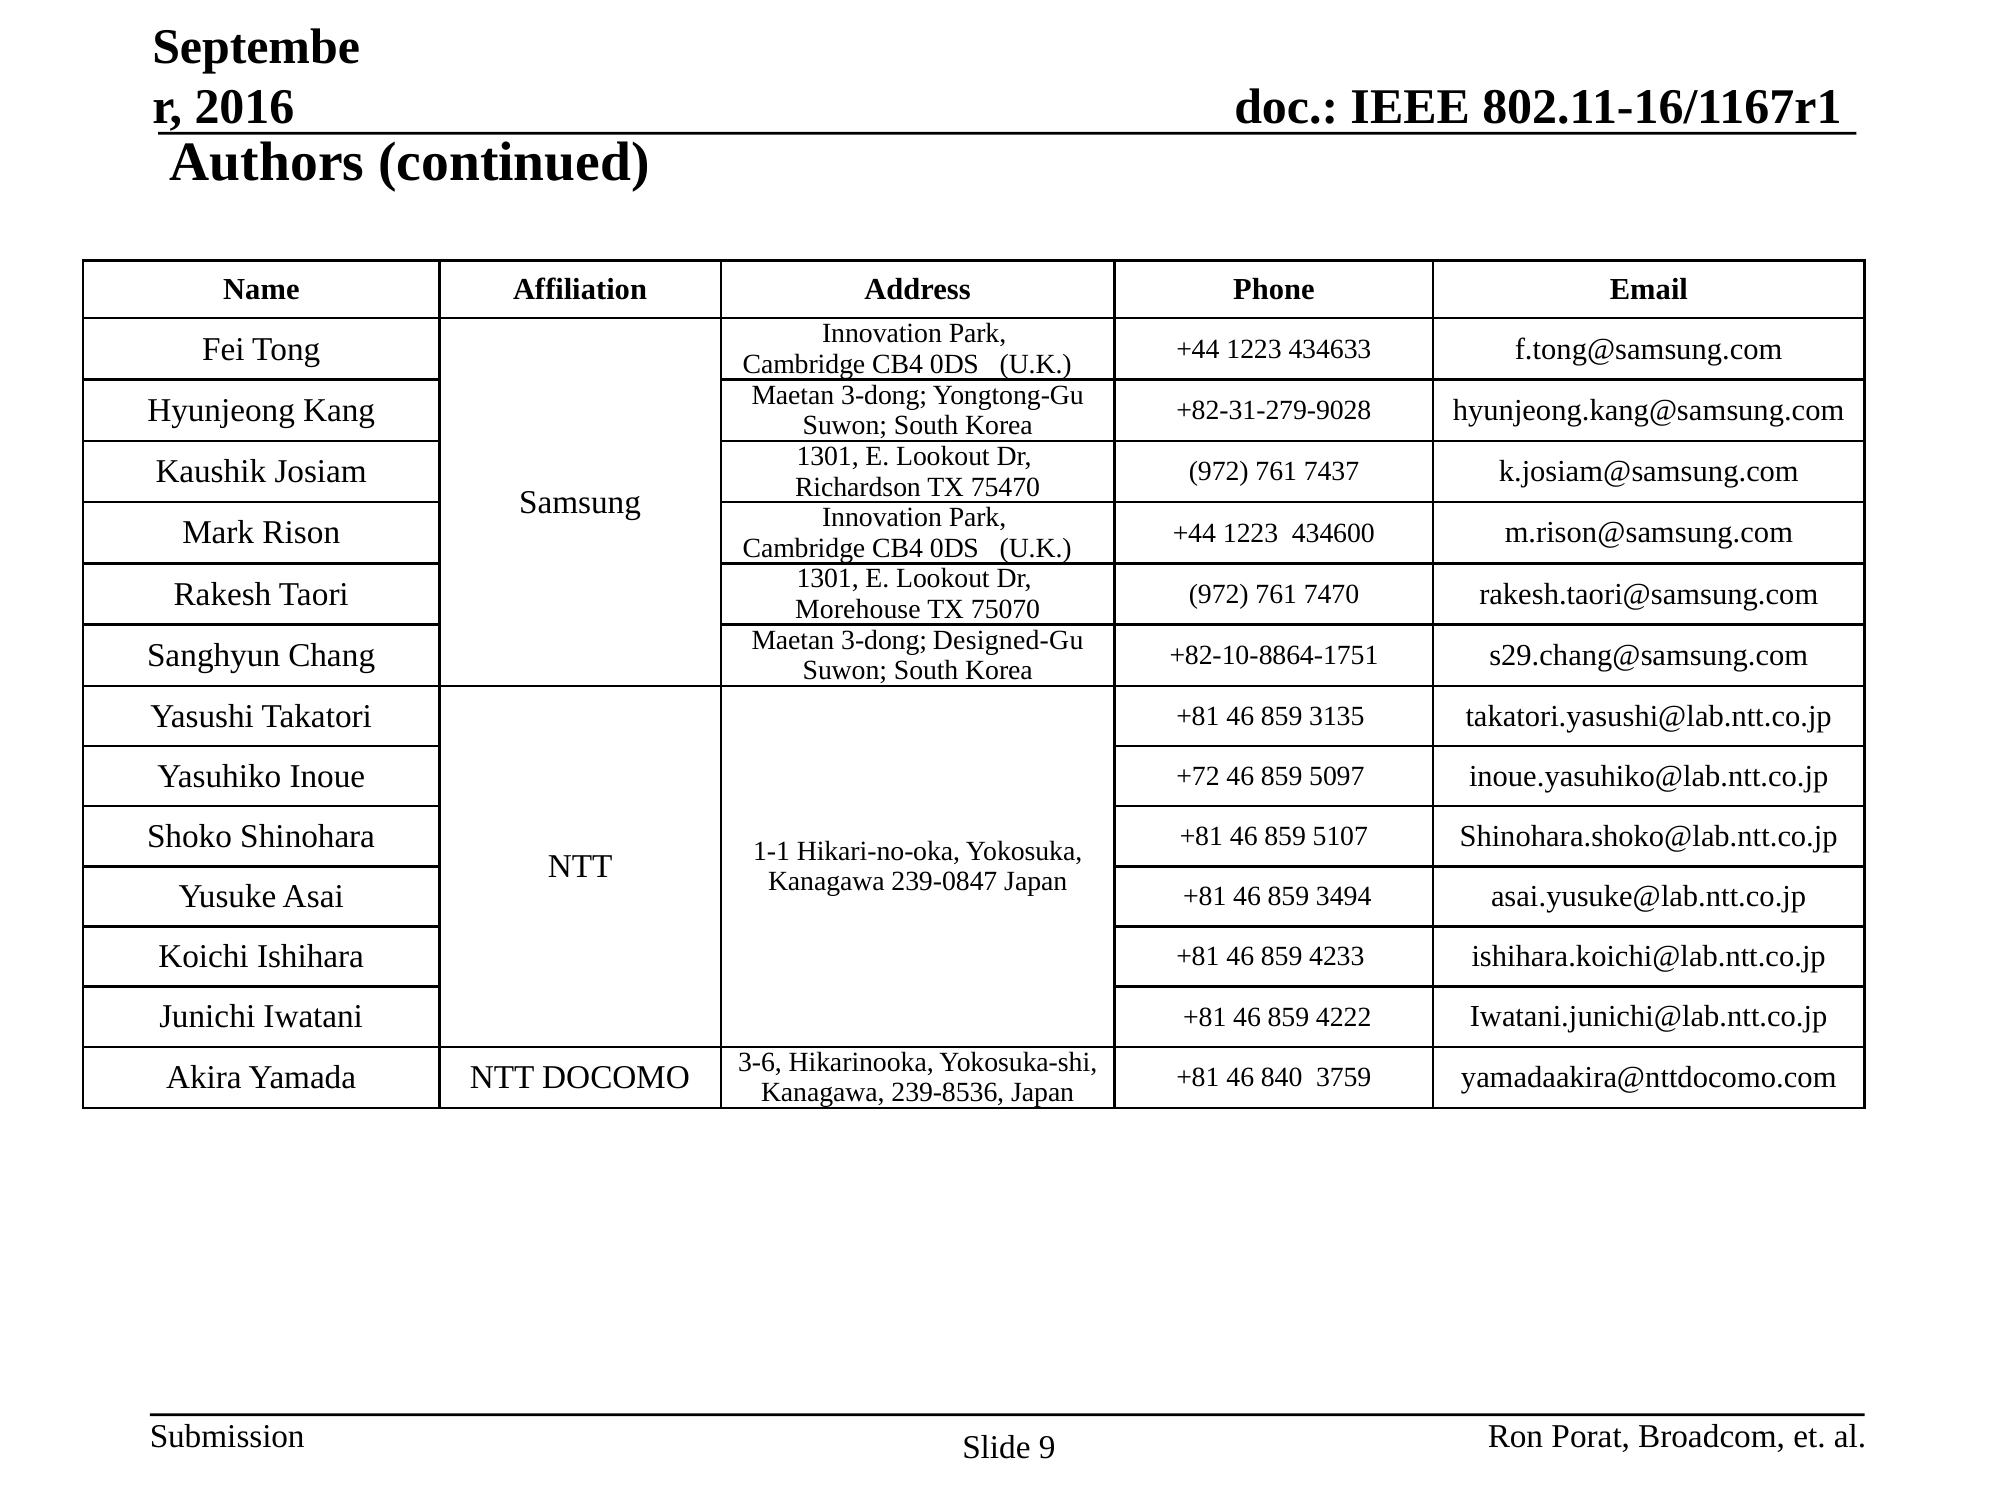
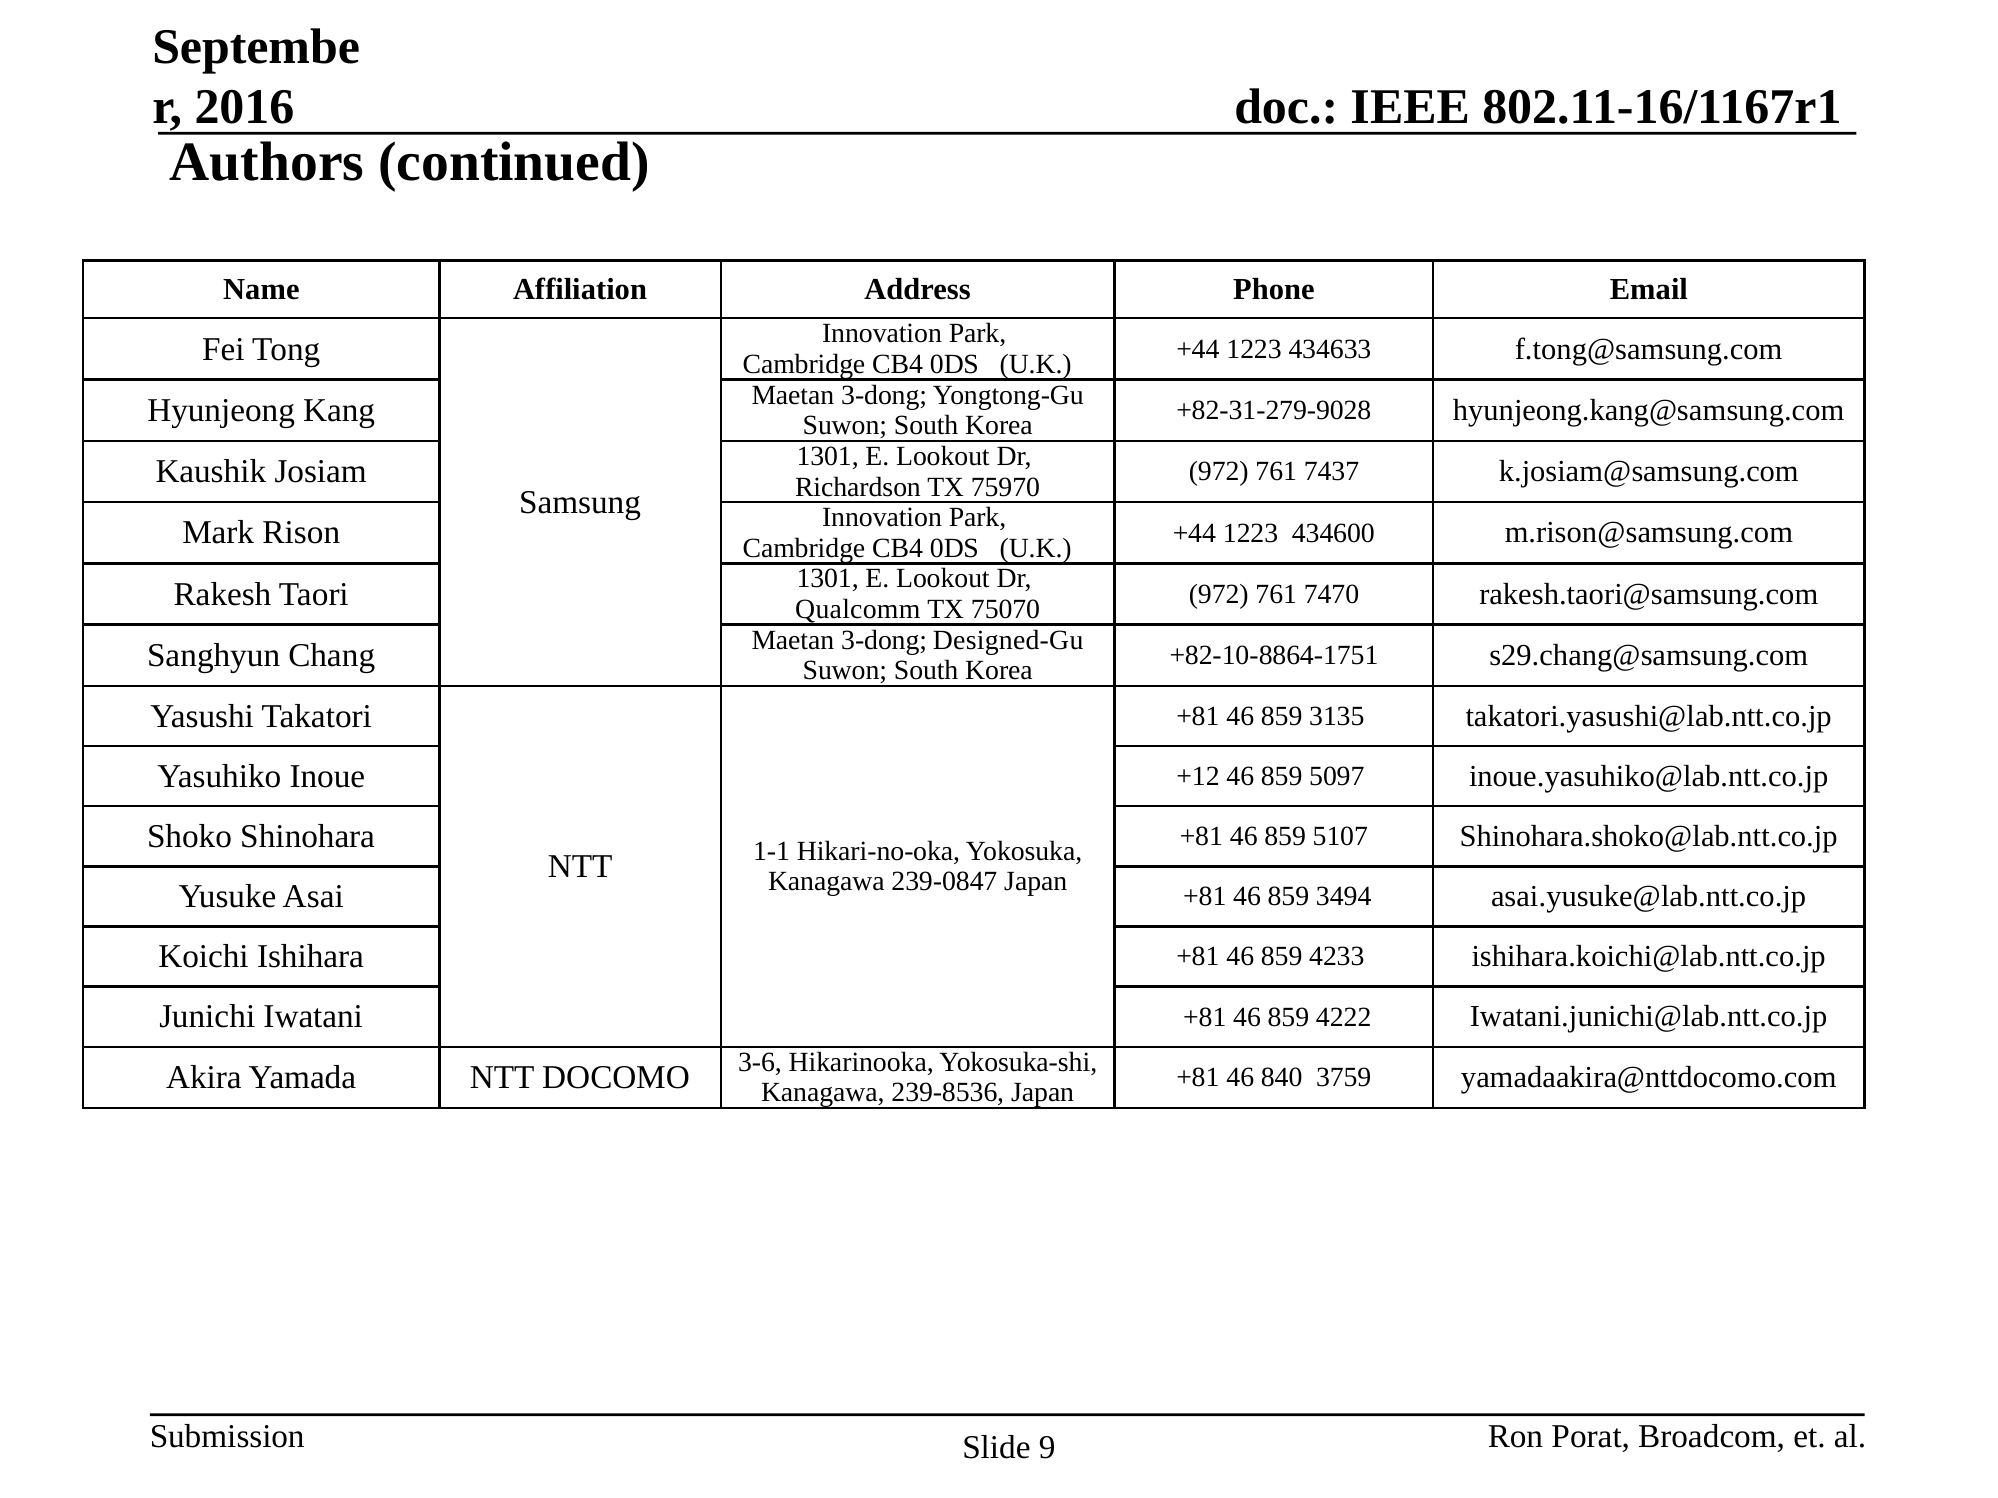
75470: 75470 -> 75970
Morehouse: Morehouse -> Qualcomm
+72: +72 -> +12
